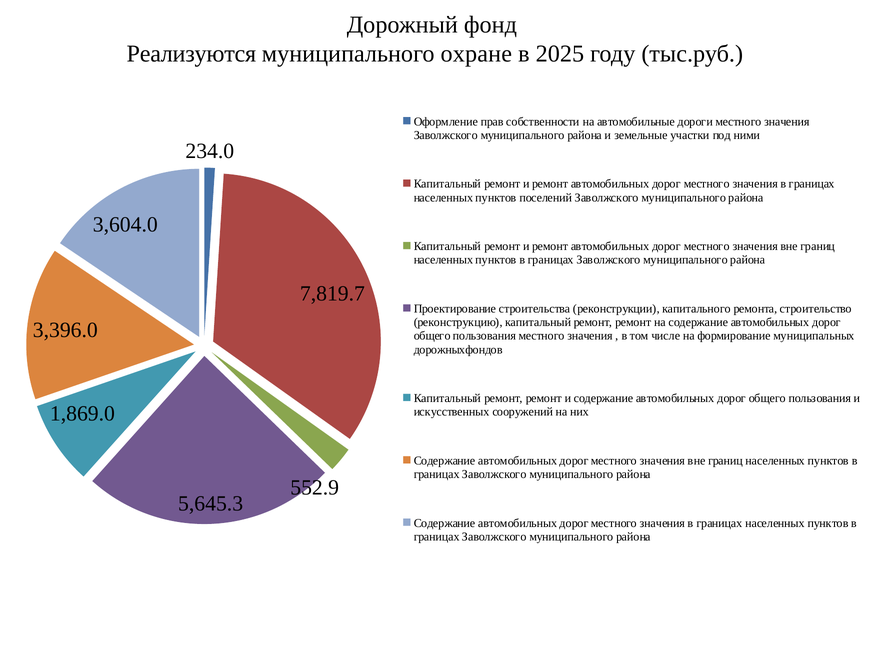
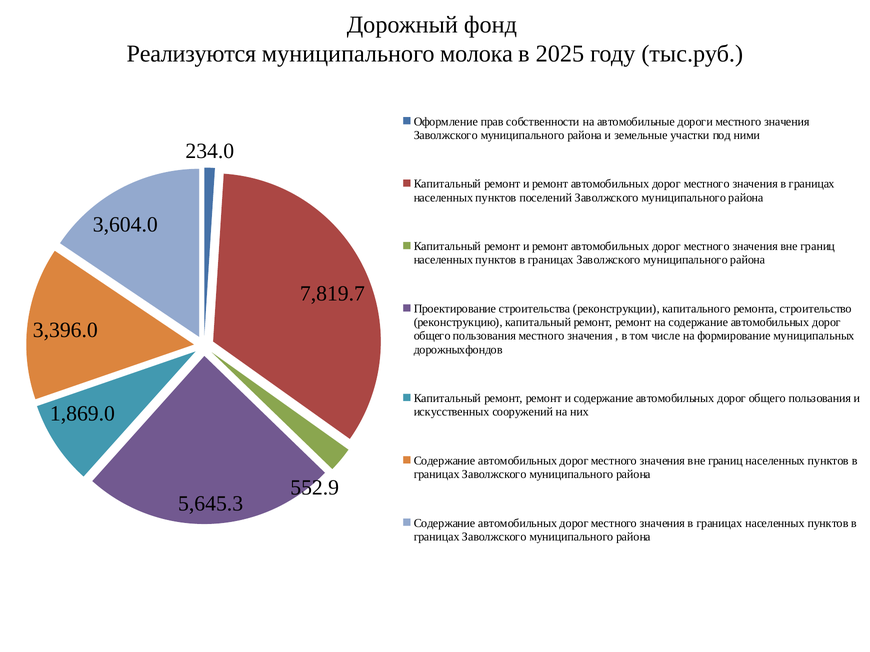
охране: охране -> молока
